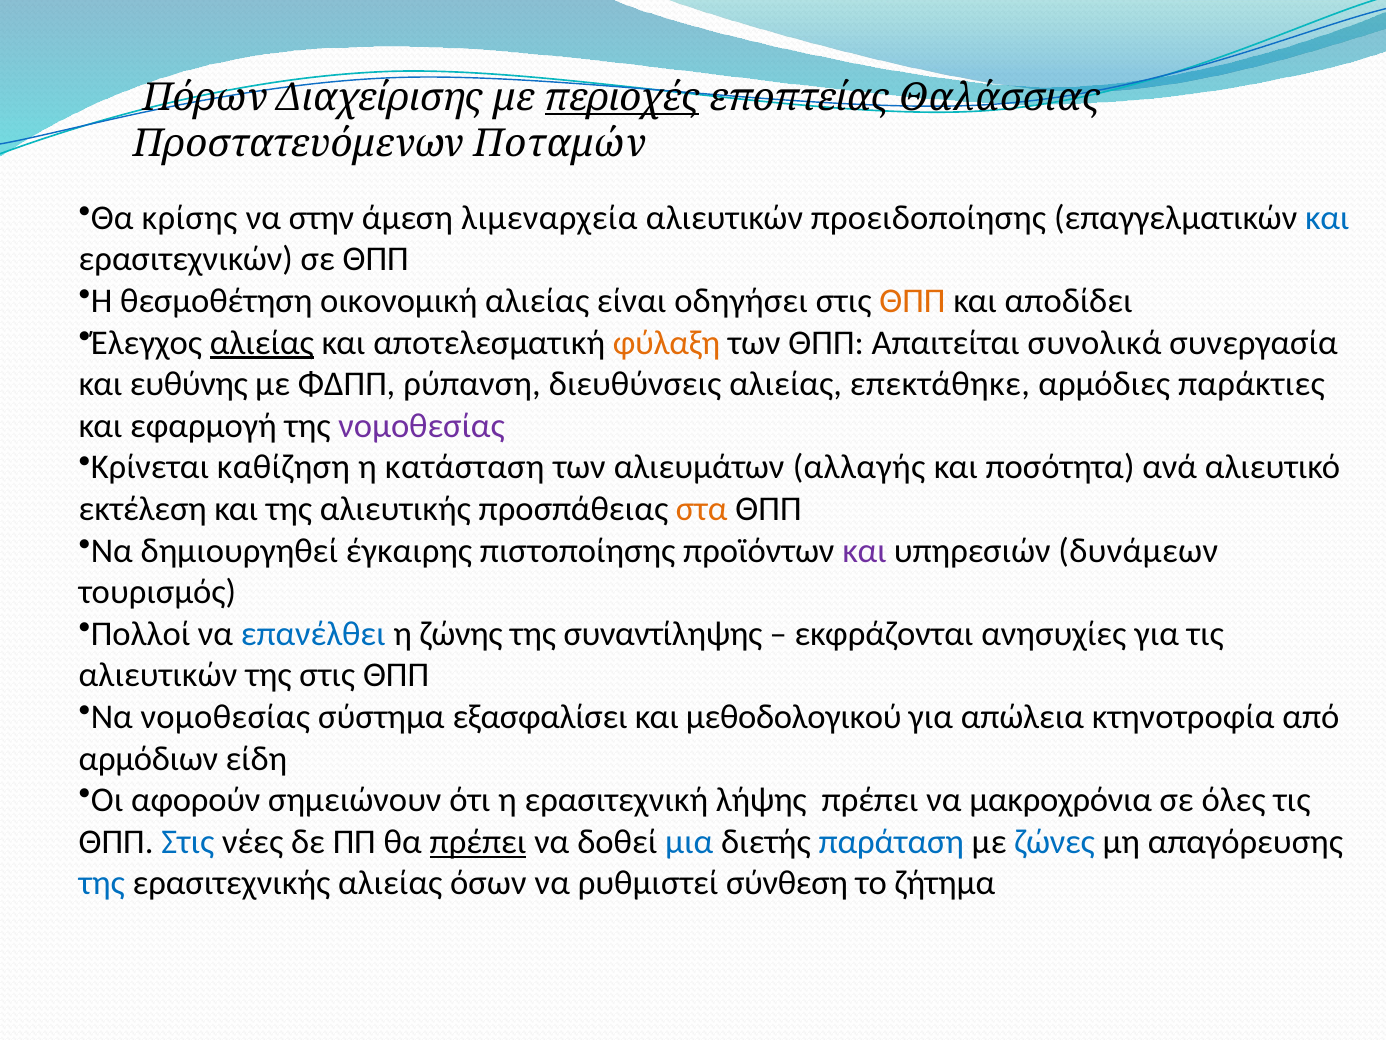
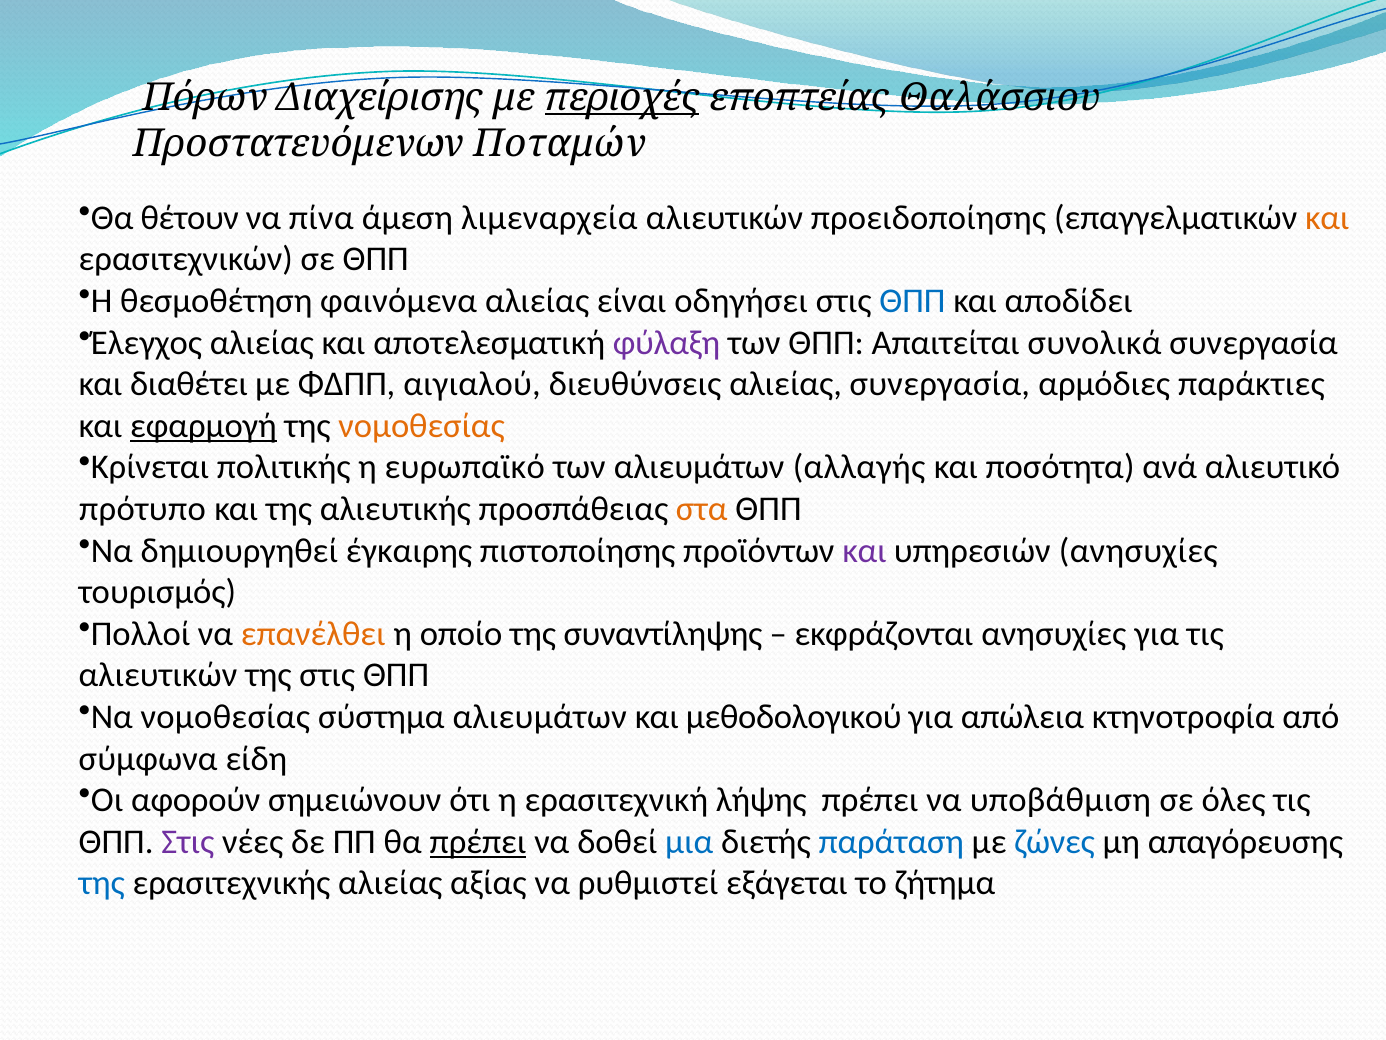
Θαλάσσιας: Θαλάσσιας -> Θαλάσσιου
κρίσης: κρίσης -> θέτουν
στην: στην -> πίνα
και at (1327, 218) colour: blue -> orange
οικονομική: οικονομική -> φαινόμενα
ΘΠΠ at (912, 301) colour: orange -> blue
αλιείας at (262, 342) underline: present -> none
φύλαξη colour: orange -> purple
ευθύνης: ευθύνης -> διαθέτει
ρύπανση: ρύπανση -> αιγιαλού
αλιείας επεκτάθηκε: επεκτάθηκε -> συνεργασία
εφαρμογή underline: none -> present
νομοθεσίας at (422, 426) colour: purple -> orange
καθίζηση: καθίζηση -> πολιτικής
κατάσταση: κατάσταση -> ευρωπαϊκό
εκτέλεση: εκτέλεση -> πρότυπο
υπηρεσιών δυνάμεων: δυνάμεων -> ανησυχίες
επανέλθει colour: blue -> orange
ζώνης: ζώνης -> οποίο
σύστημα εξασφαλίσει: εξασφαλίσει -> αλιευμάτων
αρμόδιων: αρμόδιων -> σύμφωνα
μακροχρόνια: μακροχρόνια -> υποβάθμιση
Στις at (188, 841) colour: blue -> purple
όσων: όσων -> αξίας
σύνθεση: σύνθεση -> εξάγεται
